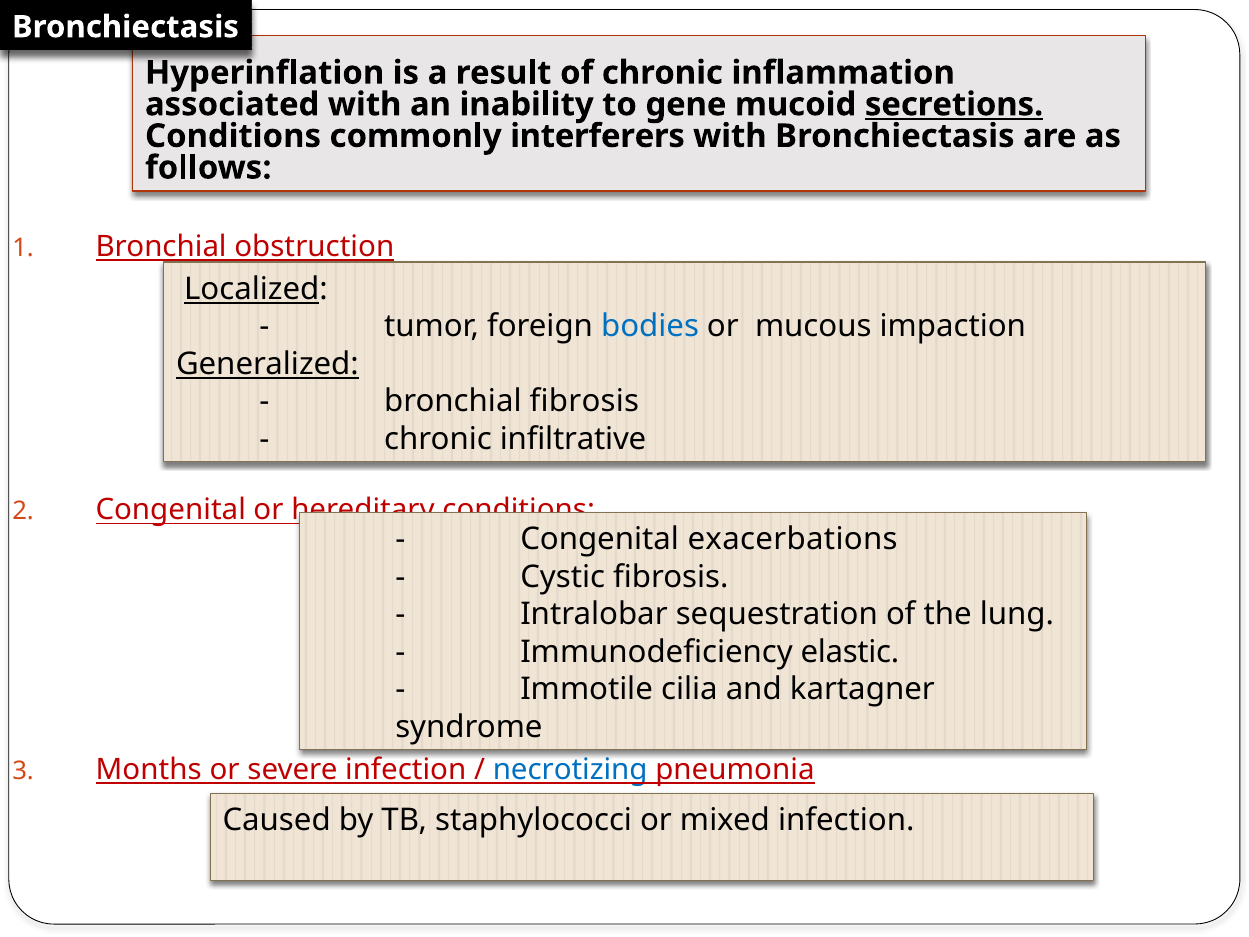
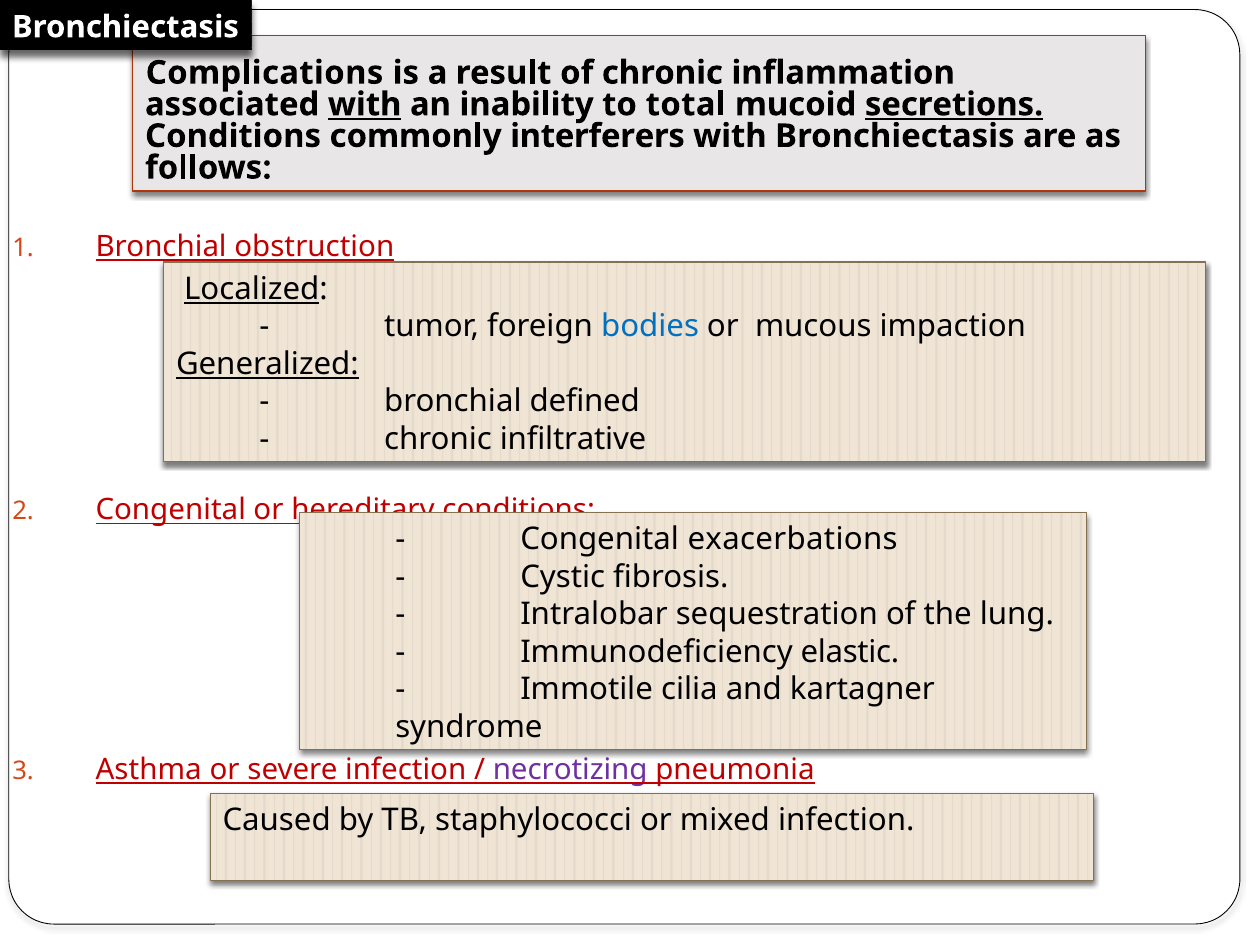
Hyperinflation: Hyperinflation -> Complications
with at (365, 104) underline: none -> present
gene: gene -> total
bronchial fibrosis: fibrosis -> defined
Months: Months -> Asthma
necrotizing colour: blue -> purple
